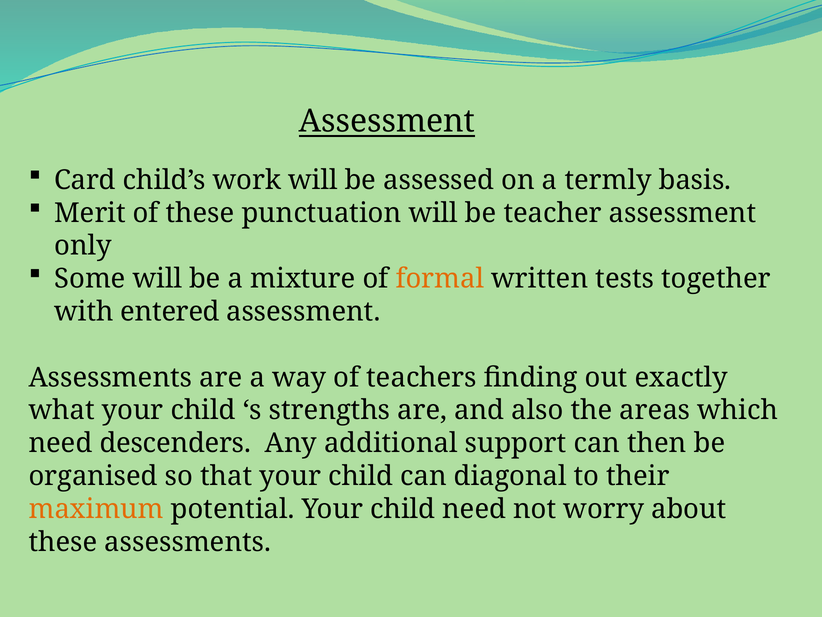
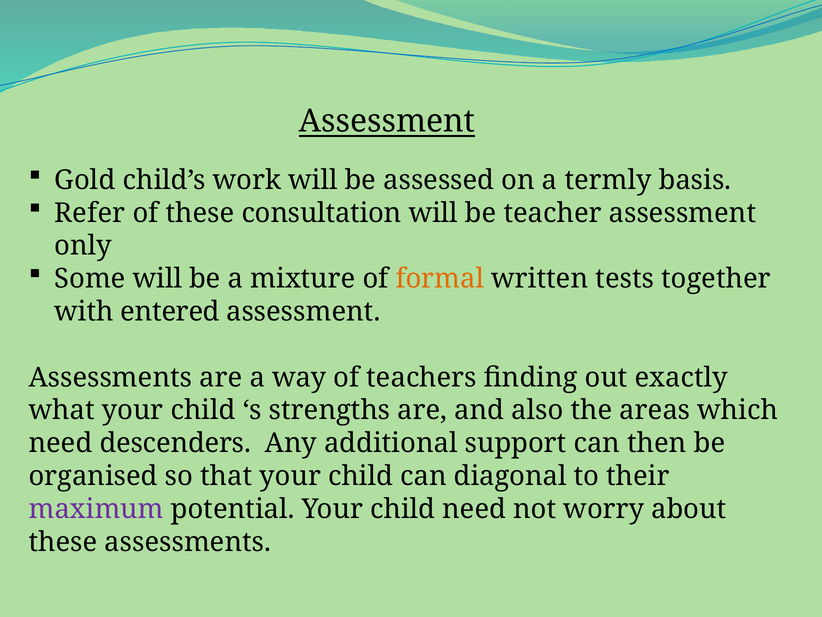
Card: Card -> Gold
Merit: Merit -> Refer
punctuation: punctuation -> consultation
maximum colour: orange -> purple
